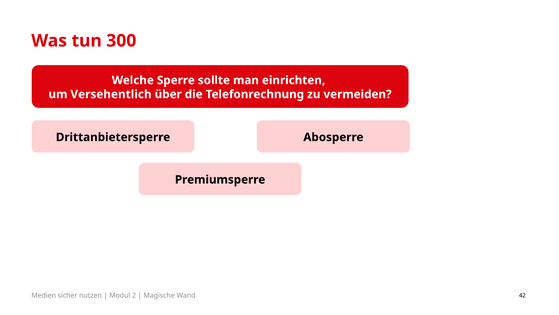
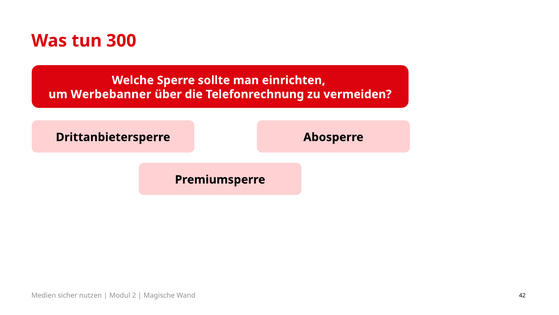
Versehentlich: Versehentlich -> Werbebanner
